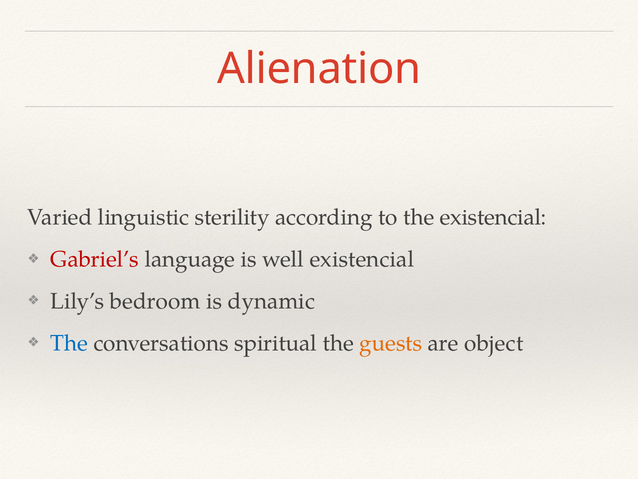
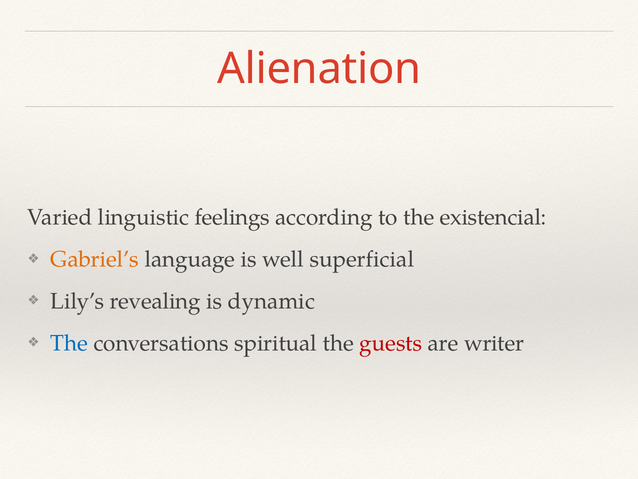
sterility: sterility -> feelings
Gabriel’s colour: red -> orange
well existencial: existencial -> superficial
bedroom: bedroom -> revealing
guests colour: orange -> red
object: object -> writer
